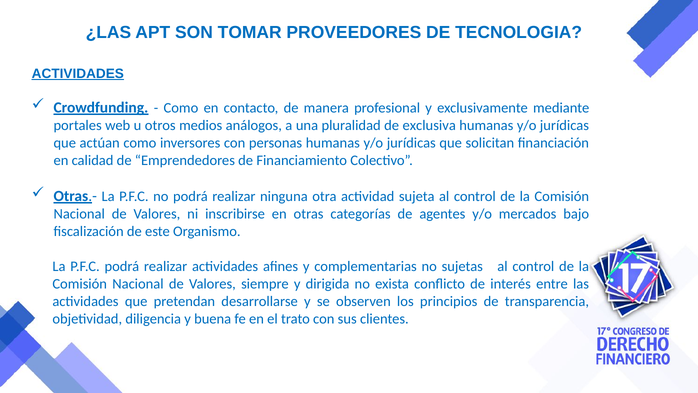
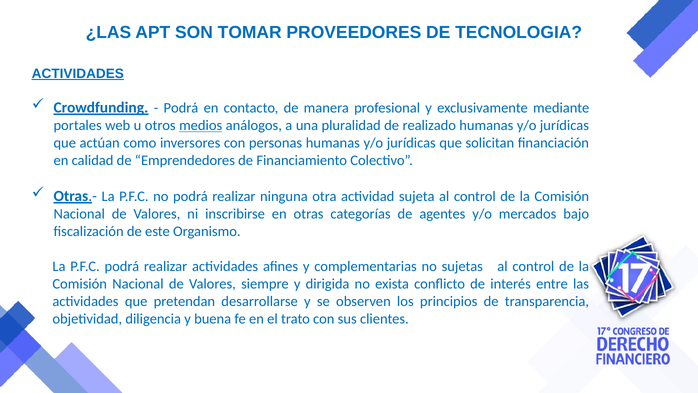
Como at (181, 108): Como -> Podrá
medios underline: none -> present
exclusiva: exclusiva -> realizado
